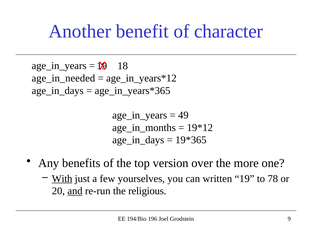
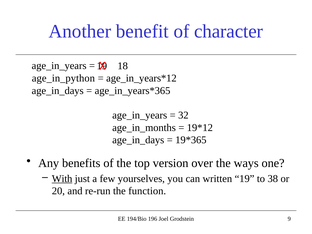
age_in_needed: age_in_needed -> age_in_python
49: 49 -> 32
more: more -> ways
78: 78 -> 38
and underline: present -> none
religious: religious -> function
